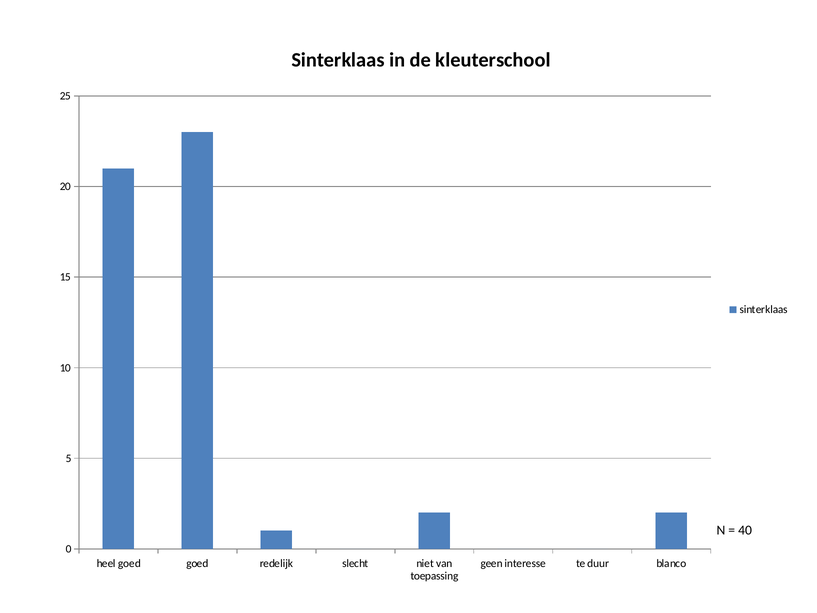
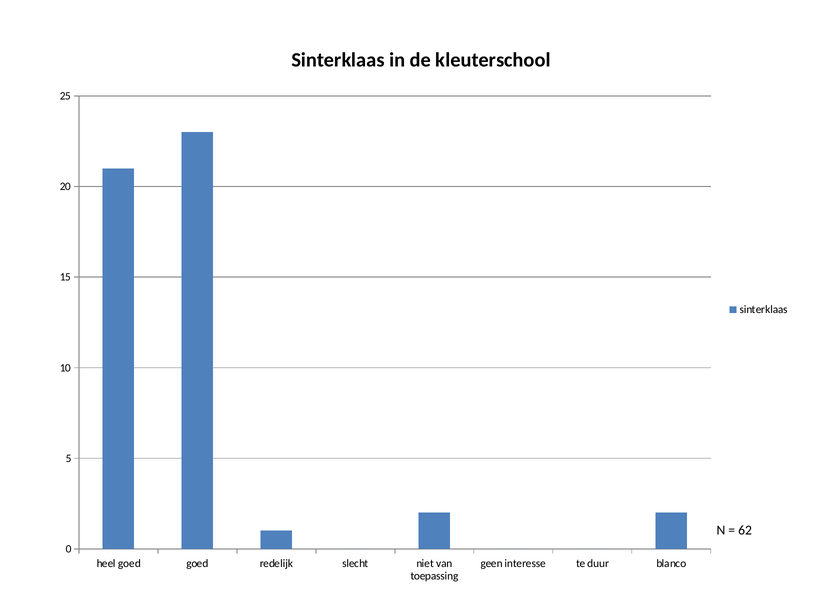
40: 40 -> 62
